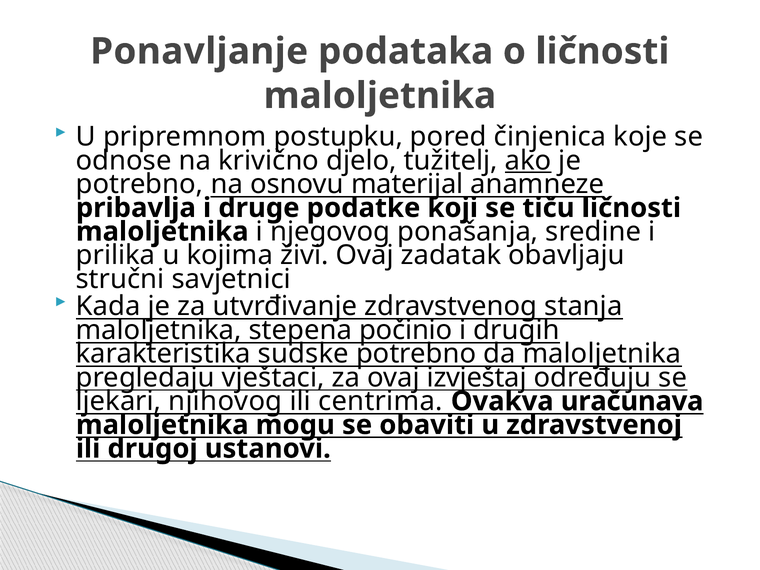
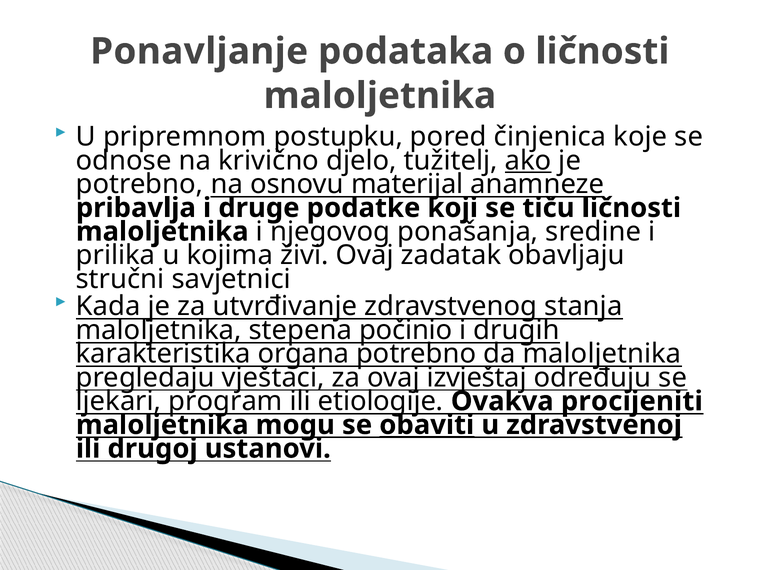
sudske: sudske -> organa
njihovog: njihovog -> program
centrima: centrima -> etiologije
uračunava: uračunava -> procijeniti
obaviti underline: none -> present
